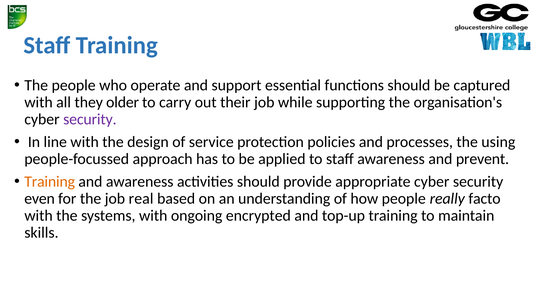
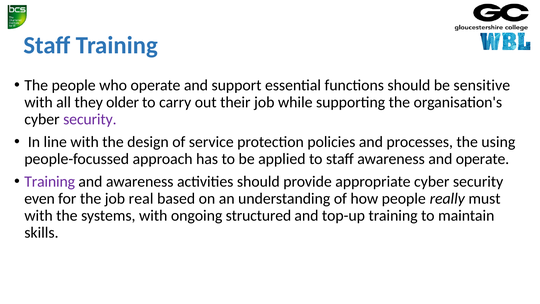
captured: captured -> sensitive
and prevent: prevent -> operate
Training at (50, 181) colour: orange -> purple
facto: facto -> must
encrypted: encrypted -> structured
